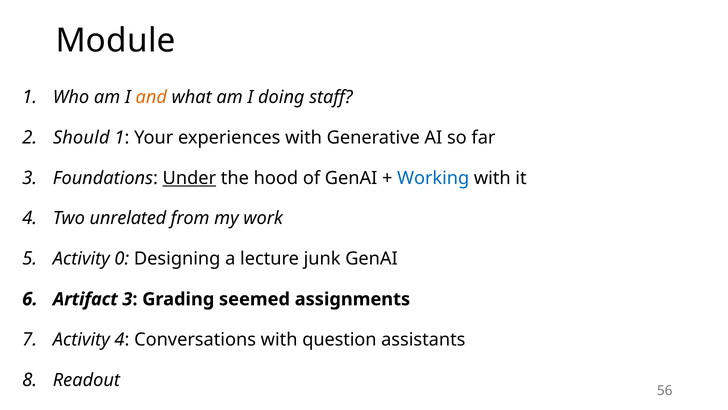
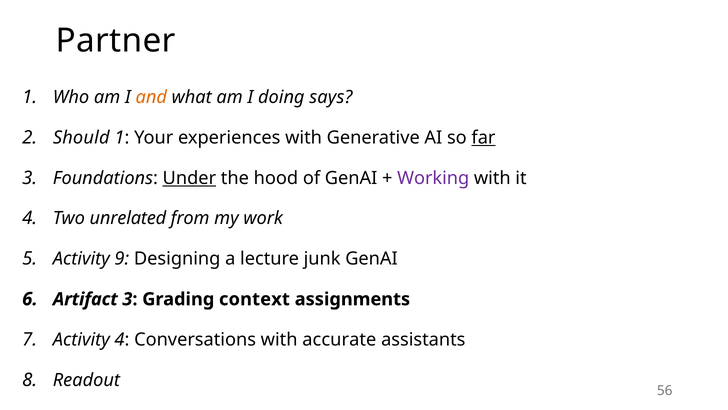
Module: Module -> Partner
staff: staff -> says
far underline: none -> present
Working colour: blue -> purple
0: 0 -> 9
seemed: seemed -> context
question: question -> accurate
